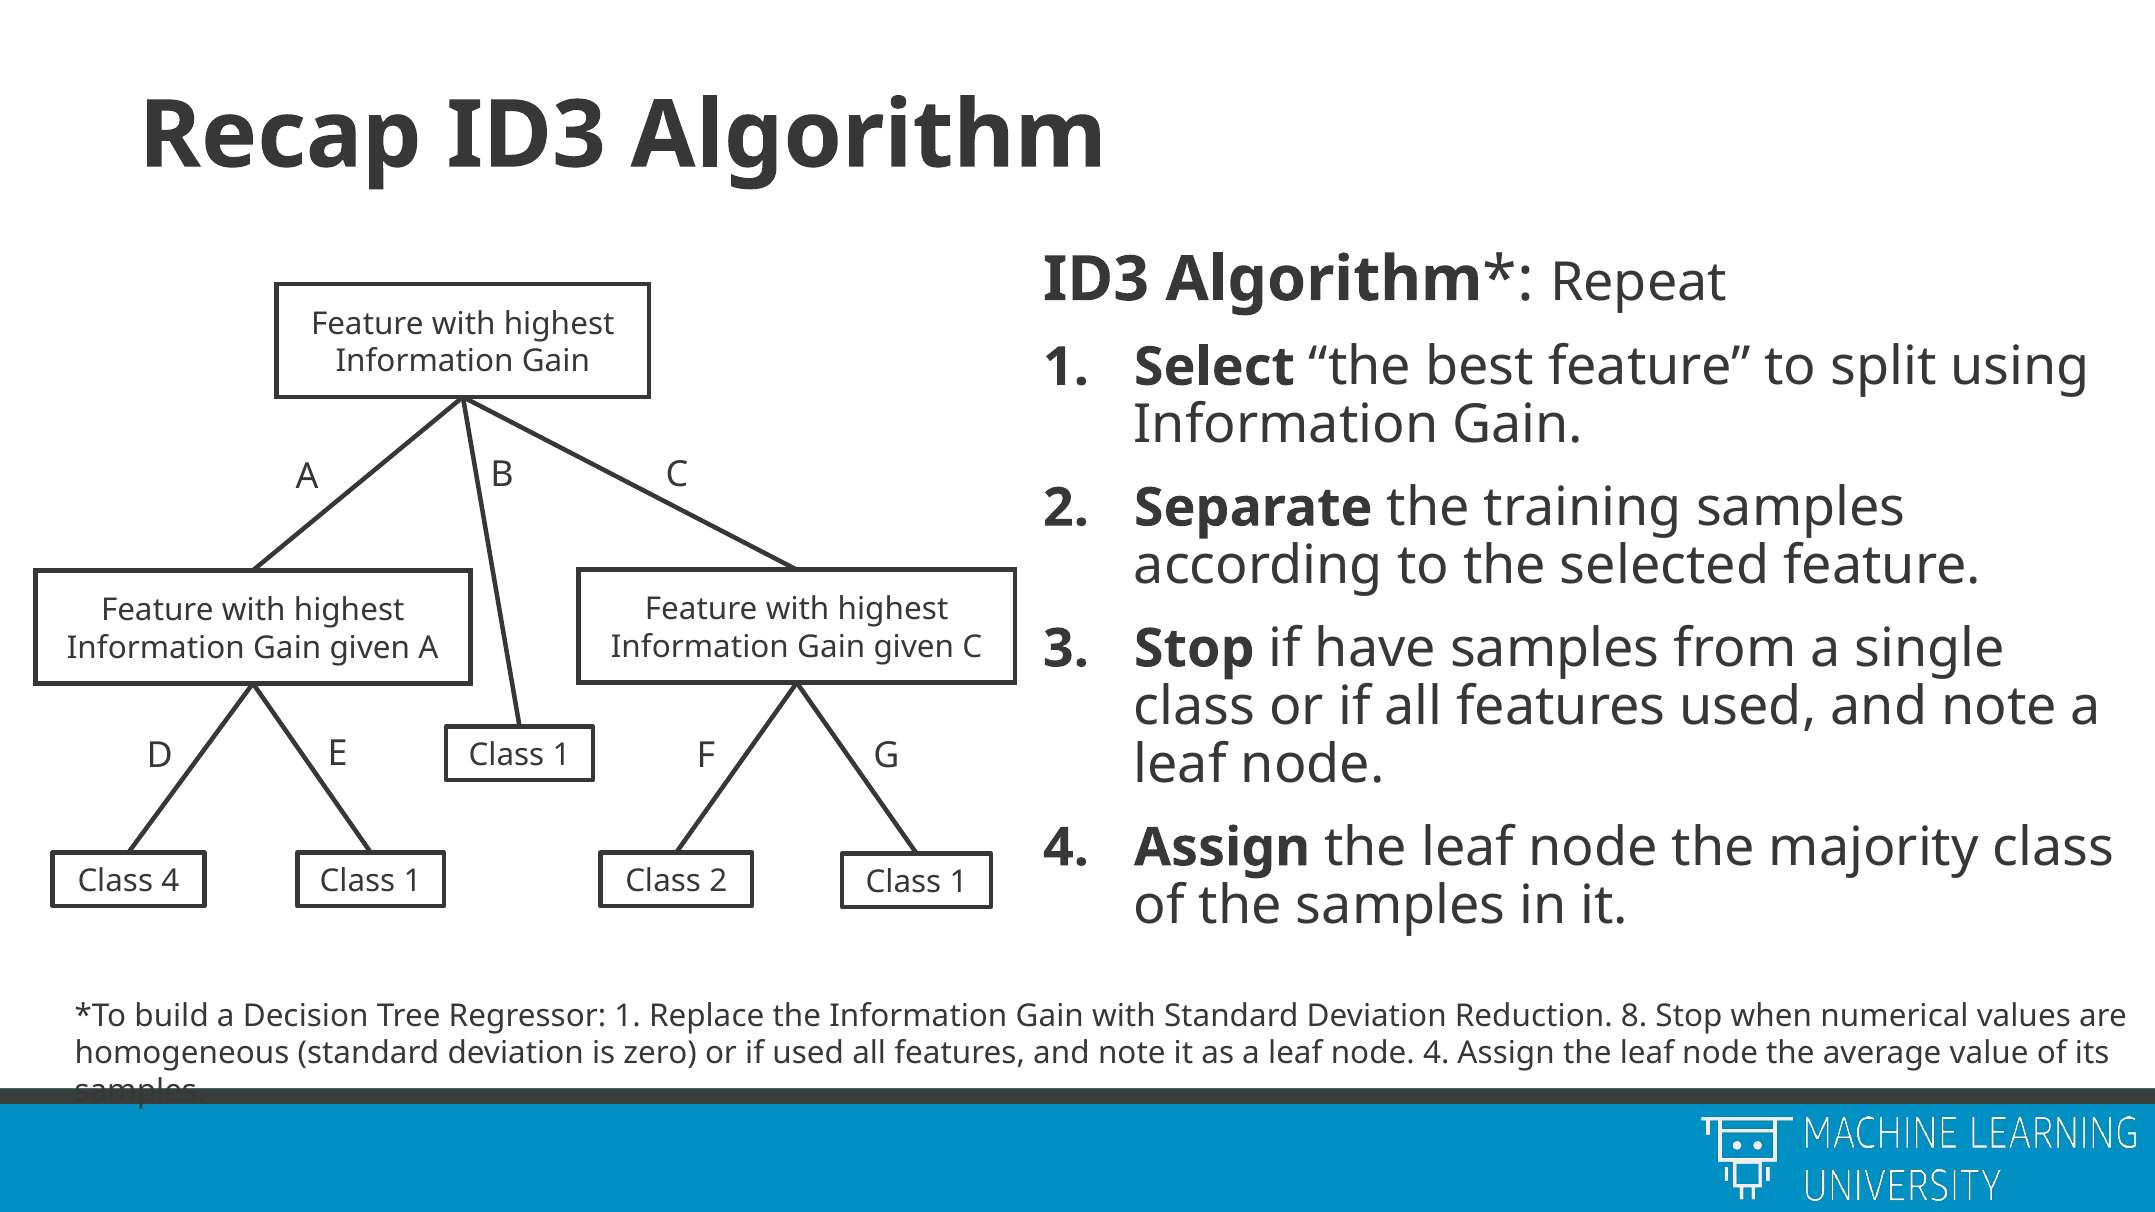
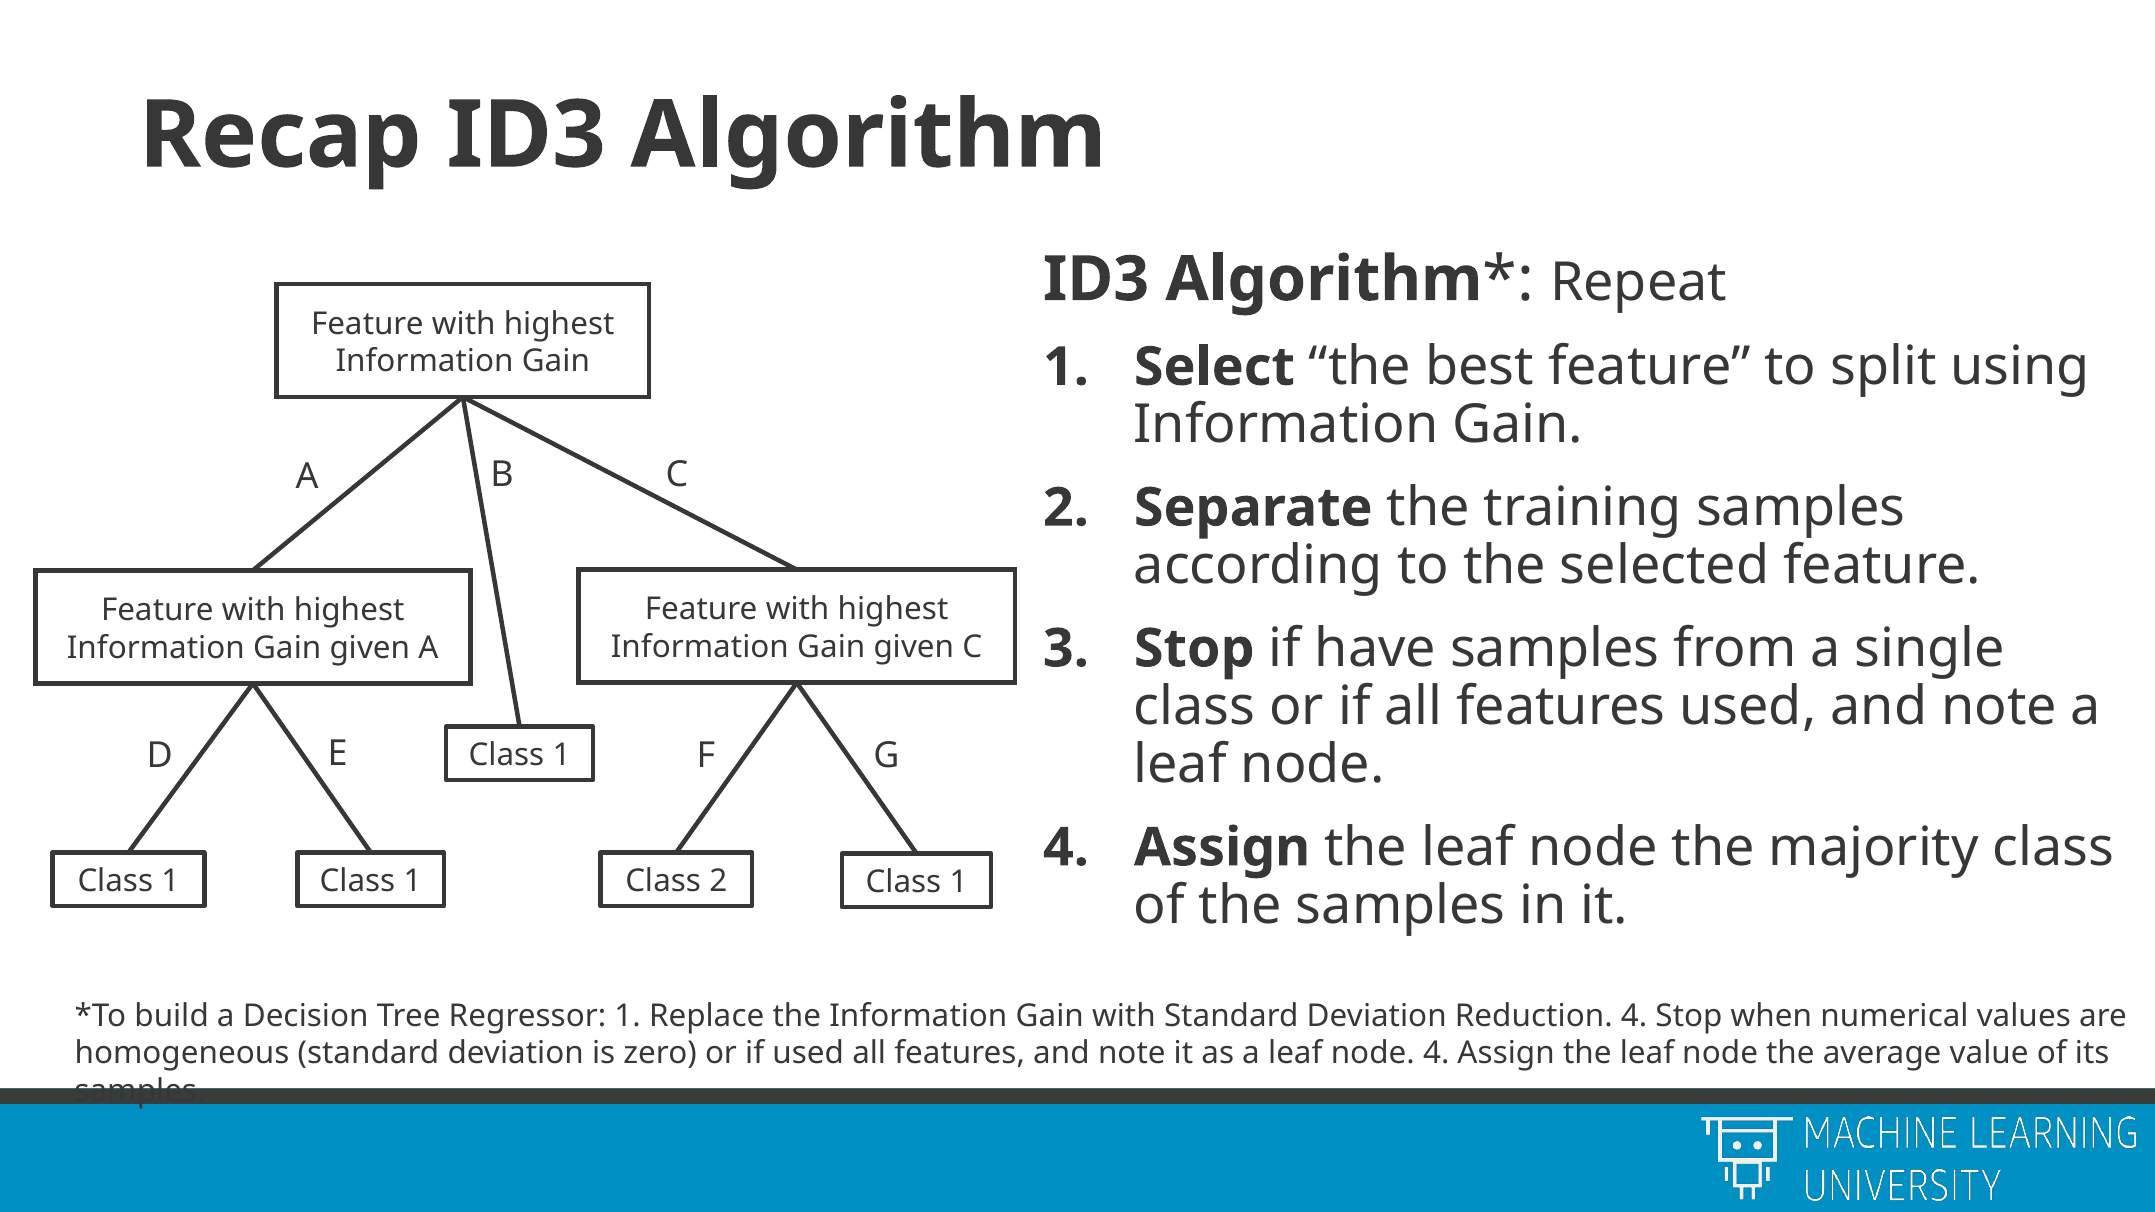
4 at (170, 882): 4 -> 1
Reduction 8: 8 -> 4
